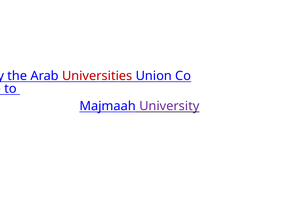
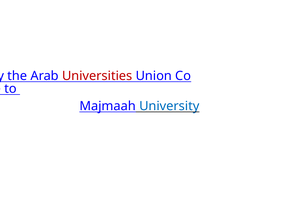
University colour: purple -> blue
